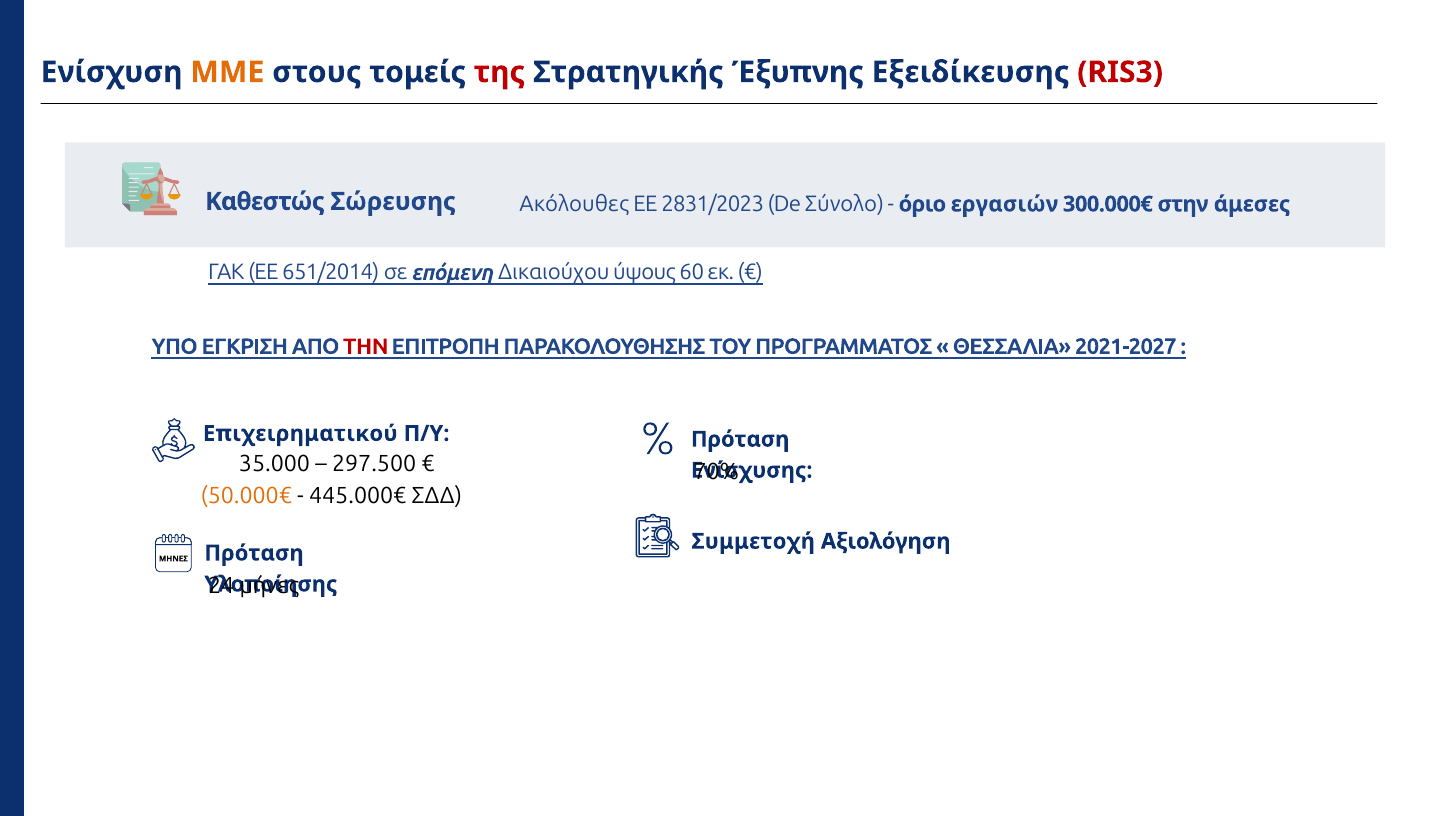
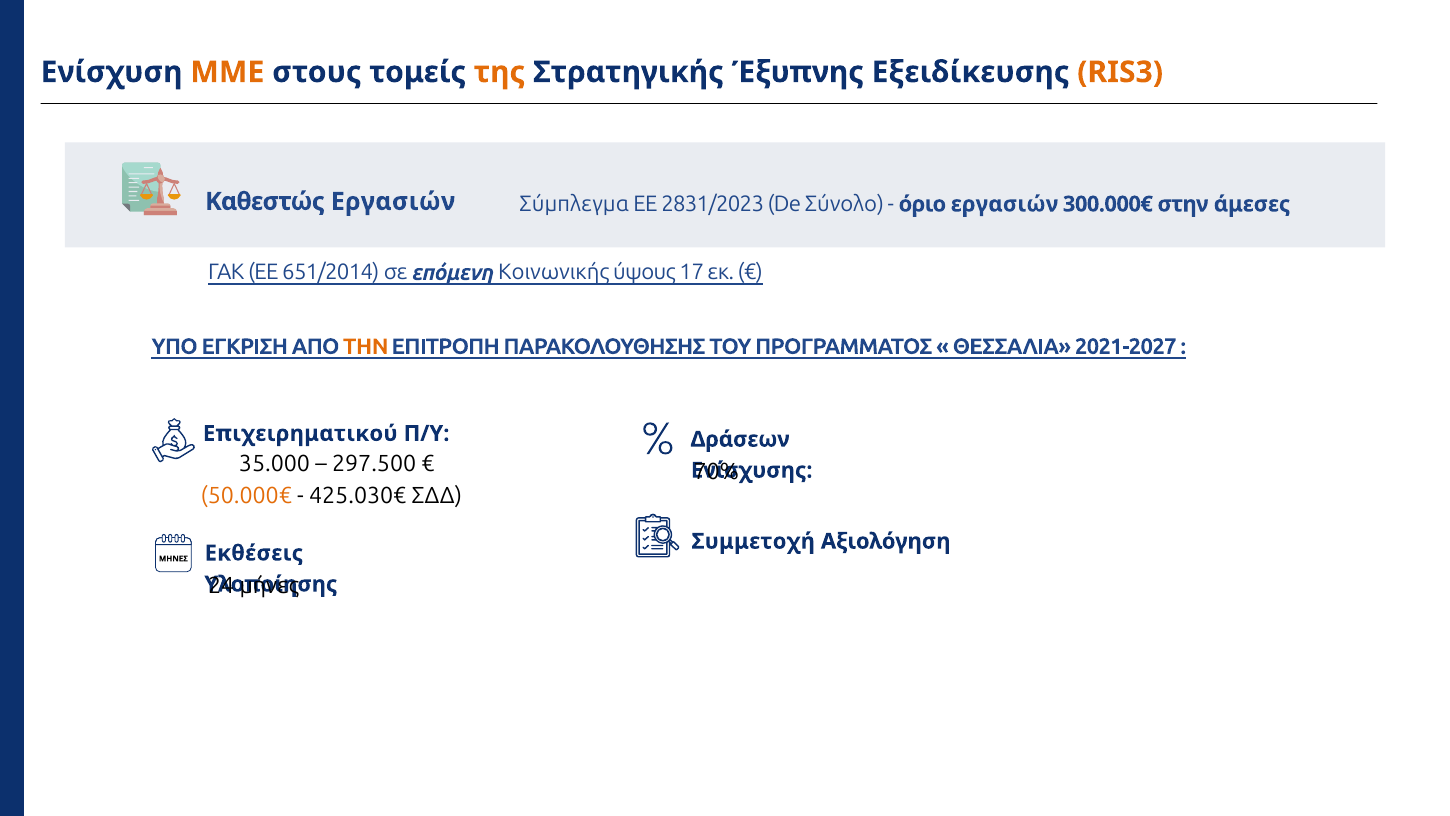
της colour: red -> orange
RIS3 colour: red -> orange
Ακόλουθες: Ακόλουθες -> Σύμπλεγμα
Καθεστώς Σώρευσης: Σώρευσης -> Εργασιών
Δικαιούχου: Δικαιούχου -> Κοινωνικής
60: 60 -> 17
ΤΗΝ colour: red -> orange
Πρόταση at (740, 439): Πρόταση -> Δράσεων
445.000€: 445.000€ -> 425.030€
Πρόταση at (254, 553): Πρόταση -> Εκθέσεις
